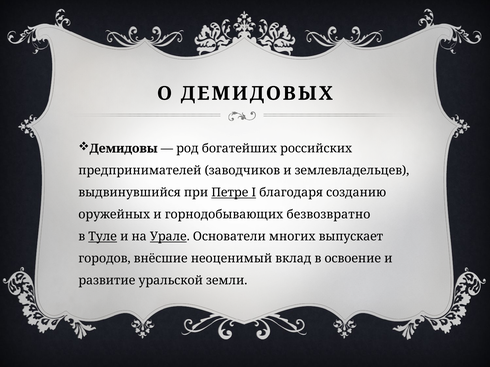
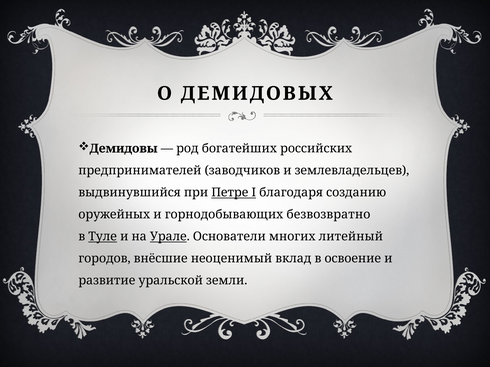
выпускает: выпускает -> литейный
